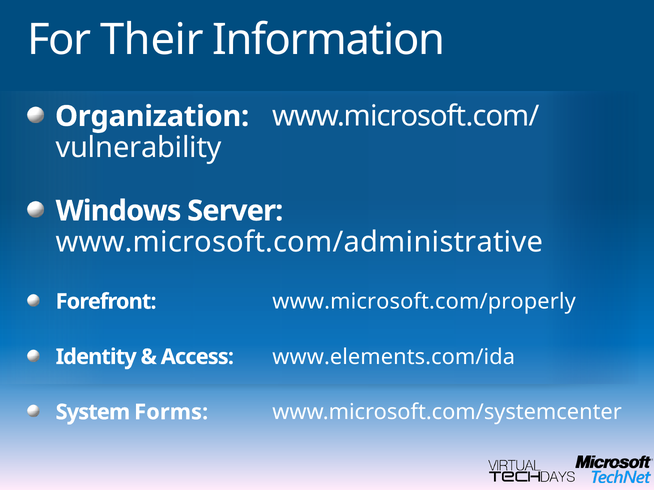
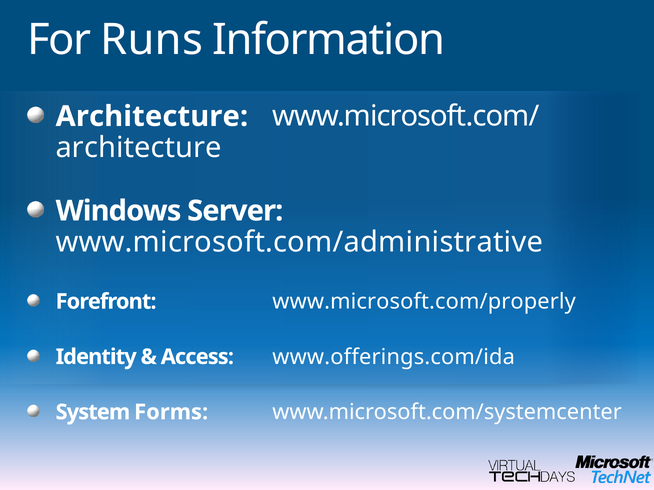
Their: Their -> Runs
Organization at (152, 116): Organization -> Architecture
vulnerability at (139, 148): vulnerability -> architecture
www.elements.com/ida: www.elements.com/ida -> www.offerings.com/ida
